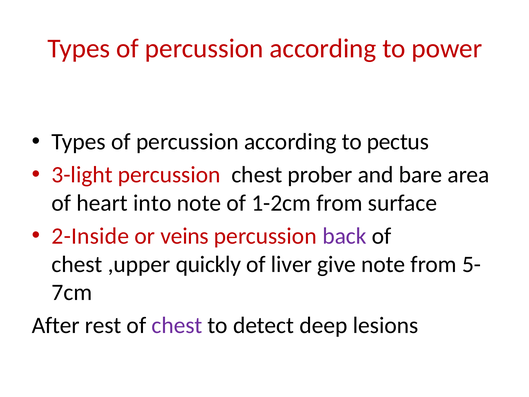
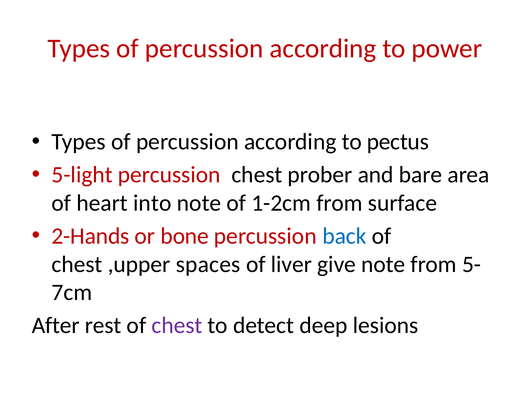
3-light: 3-light -> 5-light
2-Inside: 2-Inside -> 2-Hands
veins: veins -> bone
back colour: purple -> blue
quickly: quickly -> spaces
